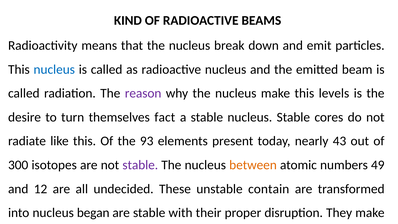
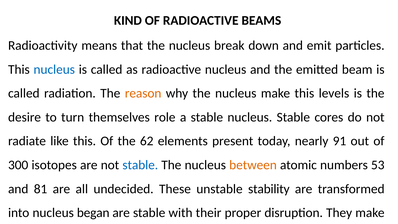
reason colour: purple -> orange
fact: fact -> role
93: 93 -> 62
43: 43 -> 91
stable at (140, 165) colour: purple -> blue
49: 49 -> 53
12: 12 -> 81
contain: contain -> stability
